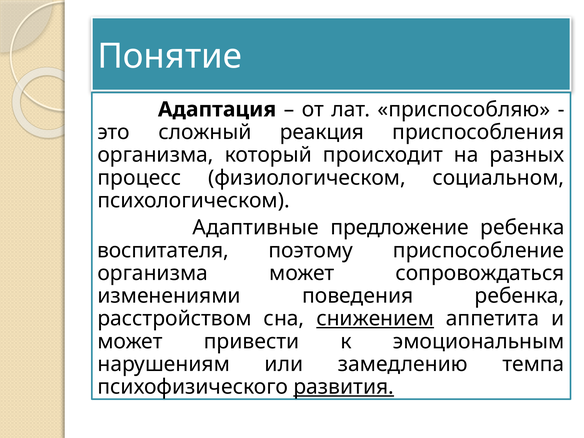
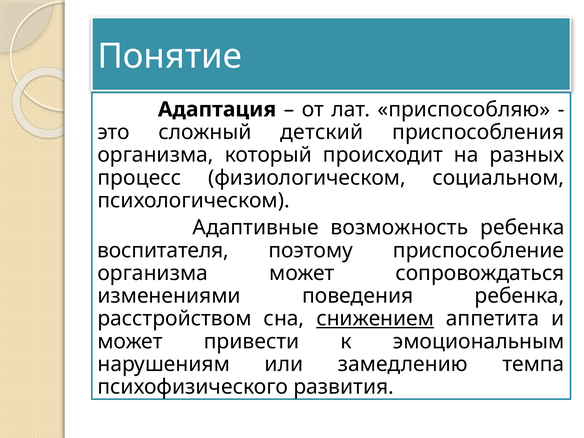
реакция: реакция -> детский
предложение: предложение -> возможность
развития underline: present -> none
